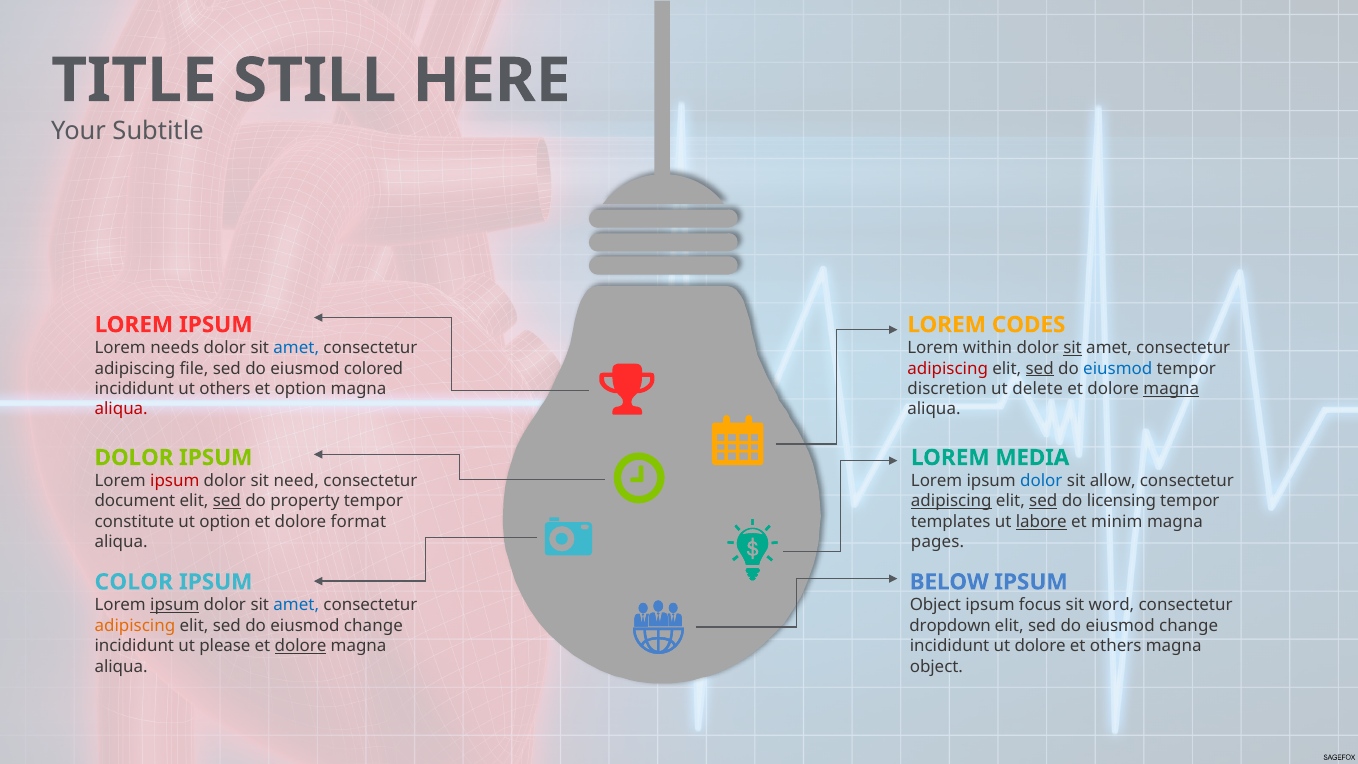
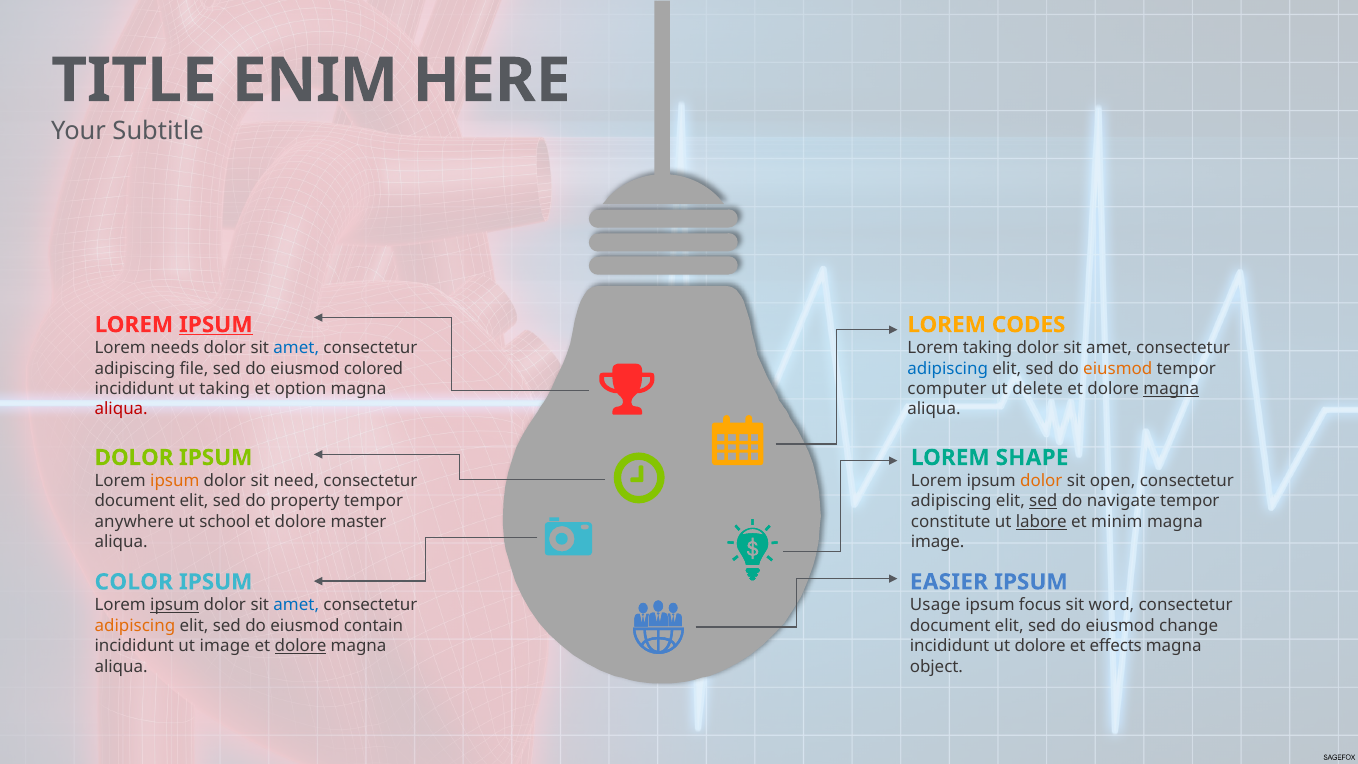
STILL: STILL -> ENIM
IPSUM at (216, 325) underline: none -> present
Lorem within: within -> taking
sit at (1073, 348) underline: present -> none
adipiscing at (948, 368) colour: red -> blue
sed at (1040, 368) underline: present -> none
eiusmod at (1118, 368) colour: blue -> orange
ut others: others -> taking
discretion: discretion -> computer
MEDIA: MEDIA -> SHAPE
ipsum at (175, 481) colour: red -> orange
dolor at (1041, 481) colour: blue -> orange
allow: allow -> open
sed at (227, 501) underline: present -> none
adipiscing at (951, 501) underline: present -> none
licensing: licensing -> navigate
constitute: constitute -> anywhere
ut option: option -> school
format: format -> master
templates: templates -> constitute
pages at (938, 542): pages -> image
BELOW: BELOW -> EASIER
Object at (935, 605): Object -> Usage
change at (373, 626): change -> contain
dropdown at (950, 626): dropdown -> document
ut please: please -> image
et others: others -> effects
